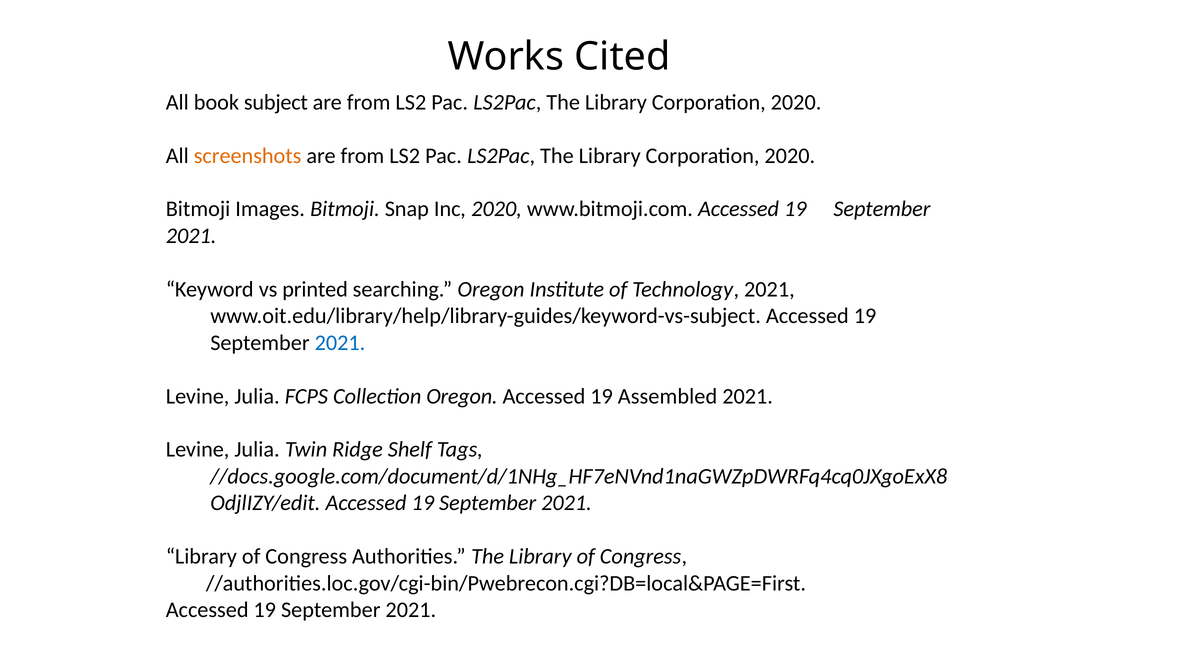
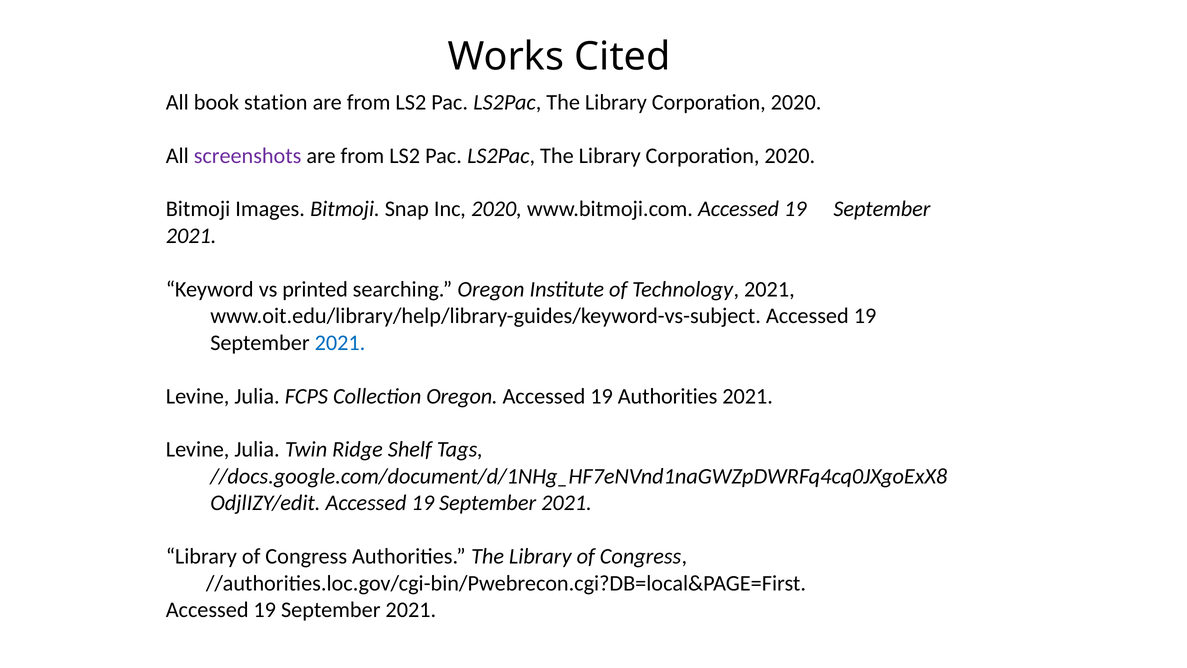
subject: subject -> station
screenshots colour: orange -> purple
19 Assembled: Assembled -> Authorities
